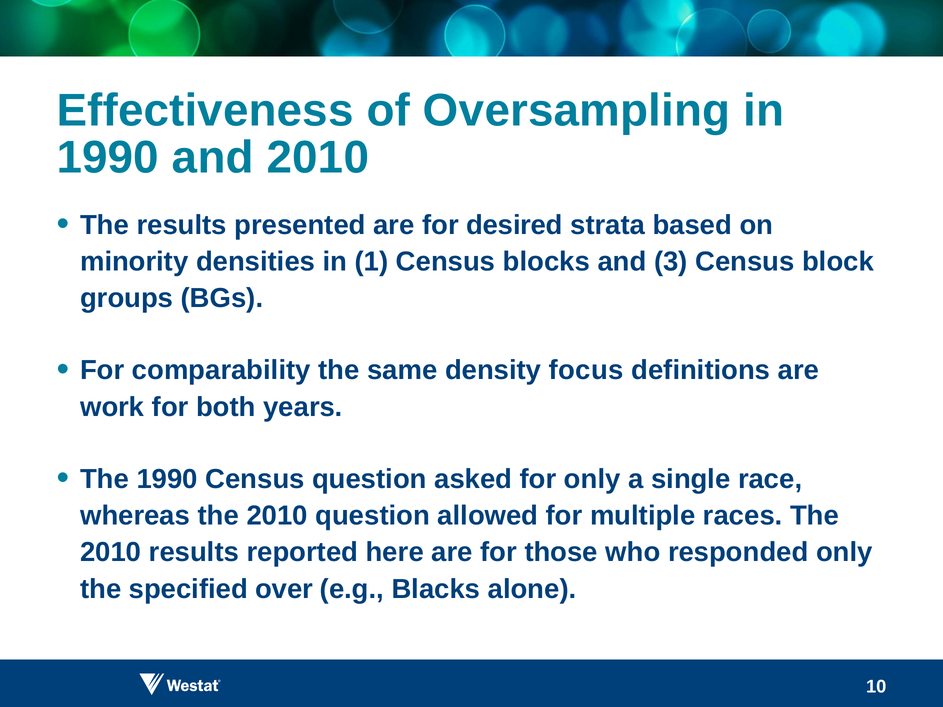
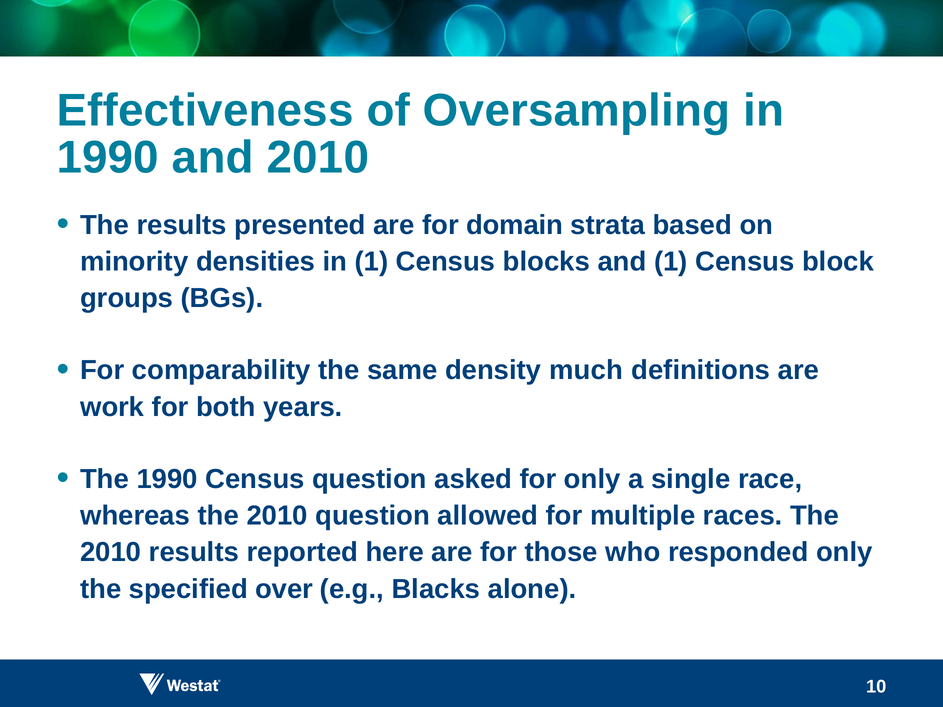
desired: desired -> domain
and 3: 3 -> 1
focus: focus -> much
